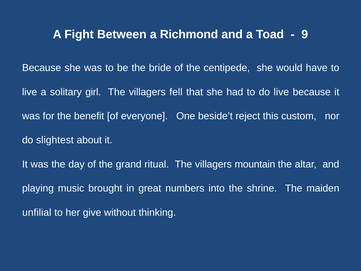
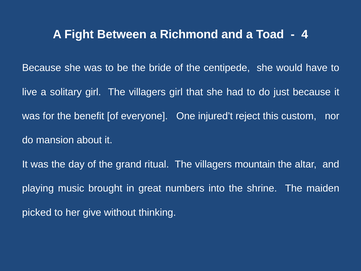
9: 9 -> 4
villagers fell: fell -> girl
do live: live -> just
beside’t: beside’t -> injured’t
slightest: slightest -> mansion
unfilial: unfilial -> picked
